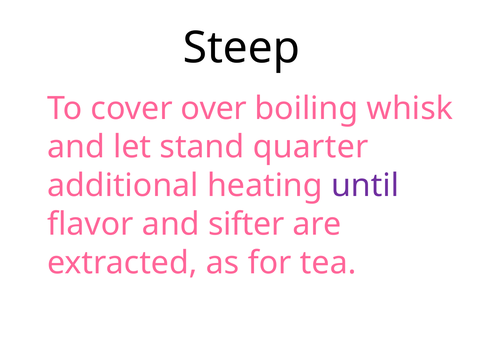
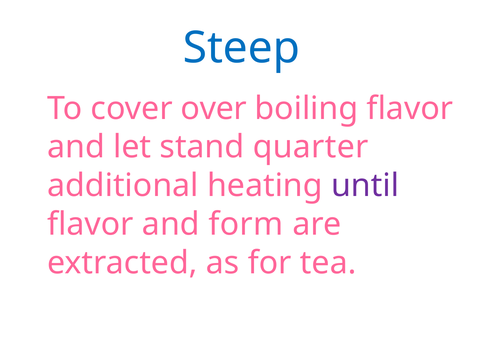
Steep colour: black -> blue
boiling whisk: whisk -> flavor
sifter: sifter -> form
